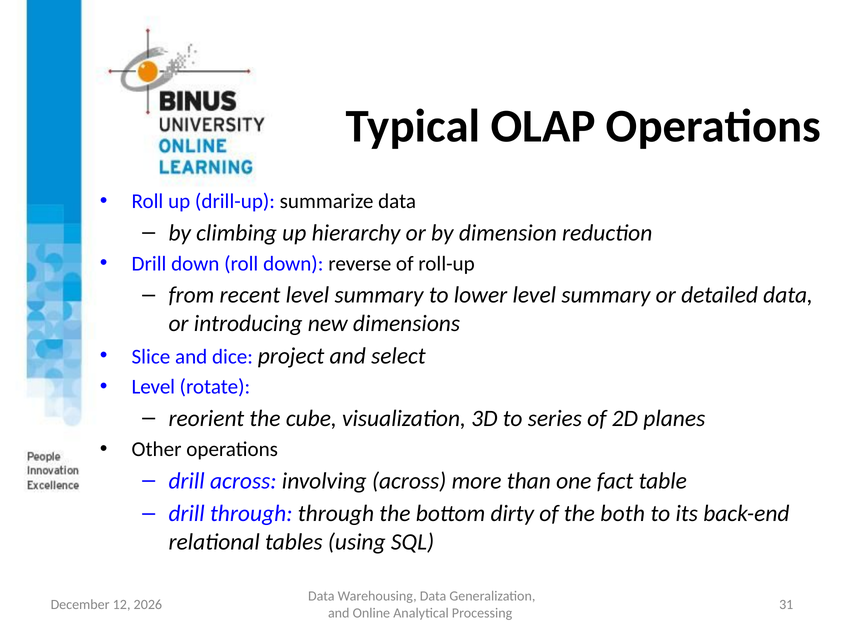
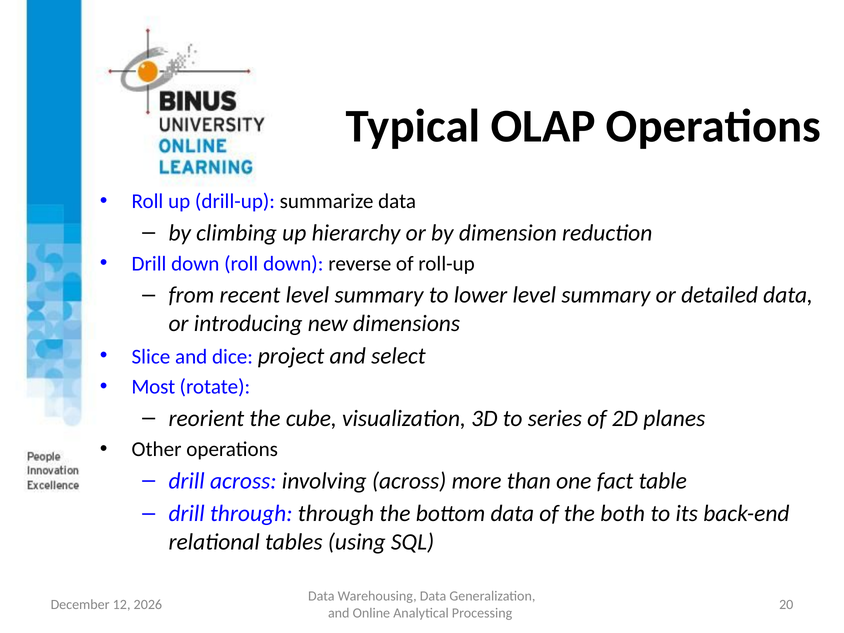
Level at (153, 387): Level -> Most
bottom dirty: dirty -> data
31: 31 -> 20
